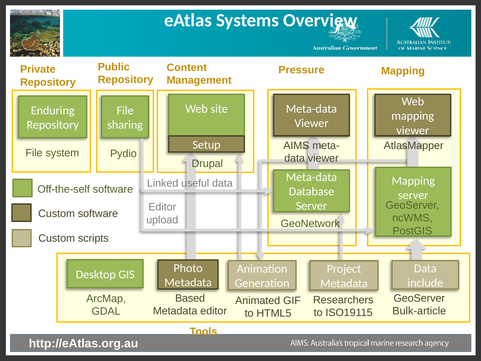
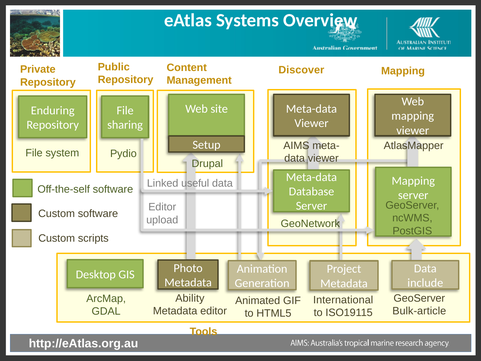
Pressure: Pressure -> Discover
Based: Based -> Ability
Researchers: Researchers -> International
